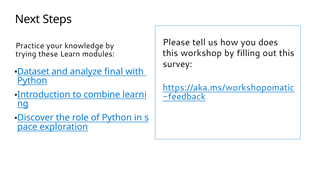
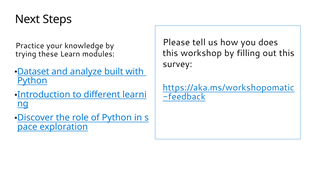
final: final -> built
combine: combine -> different
